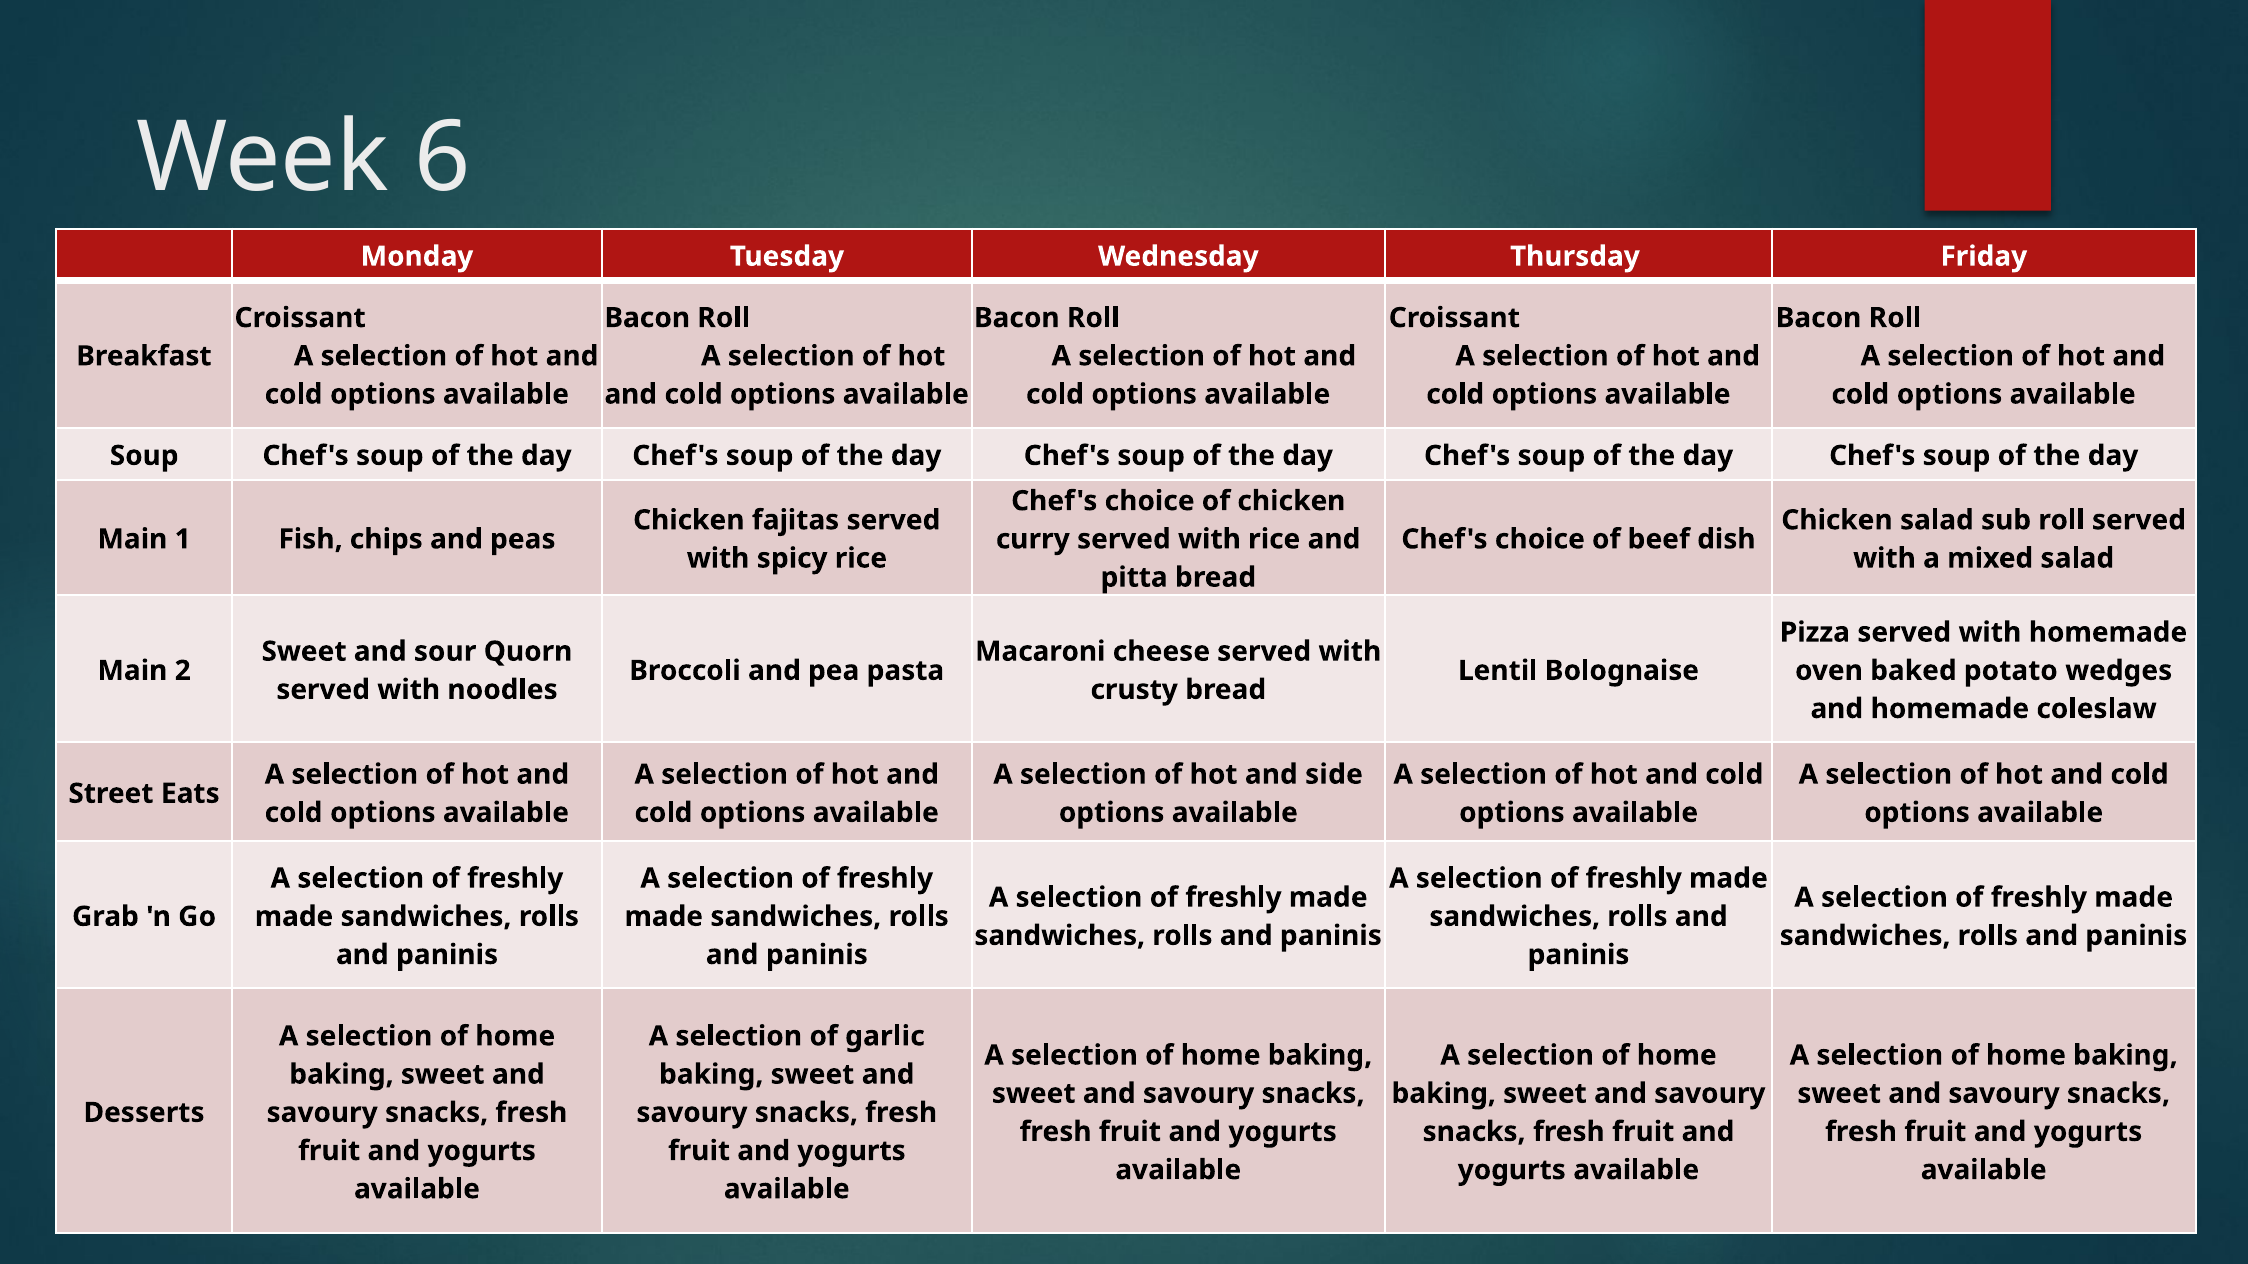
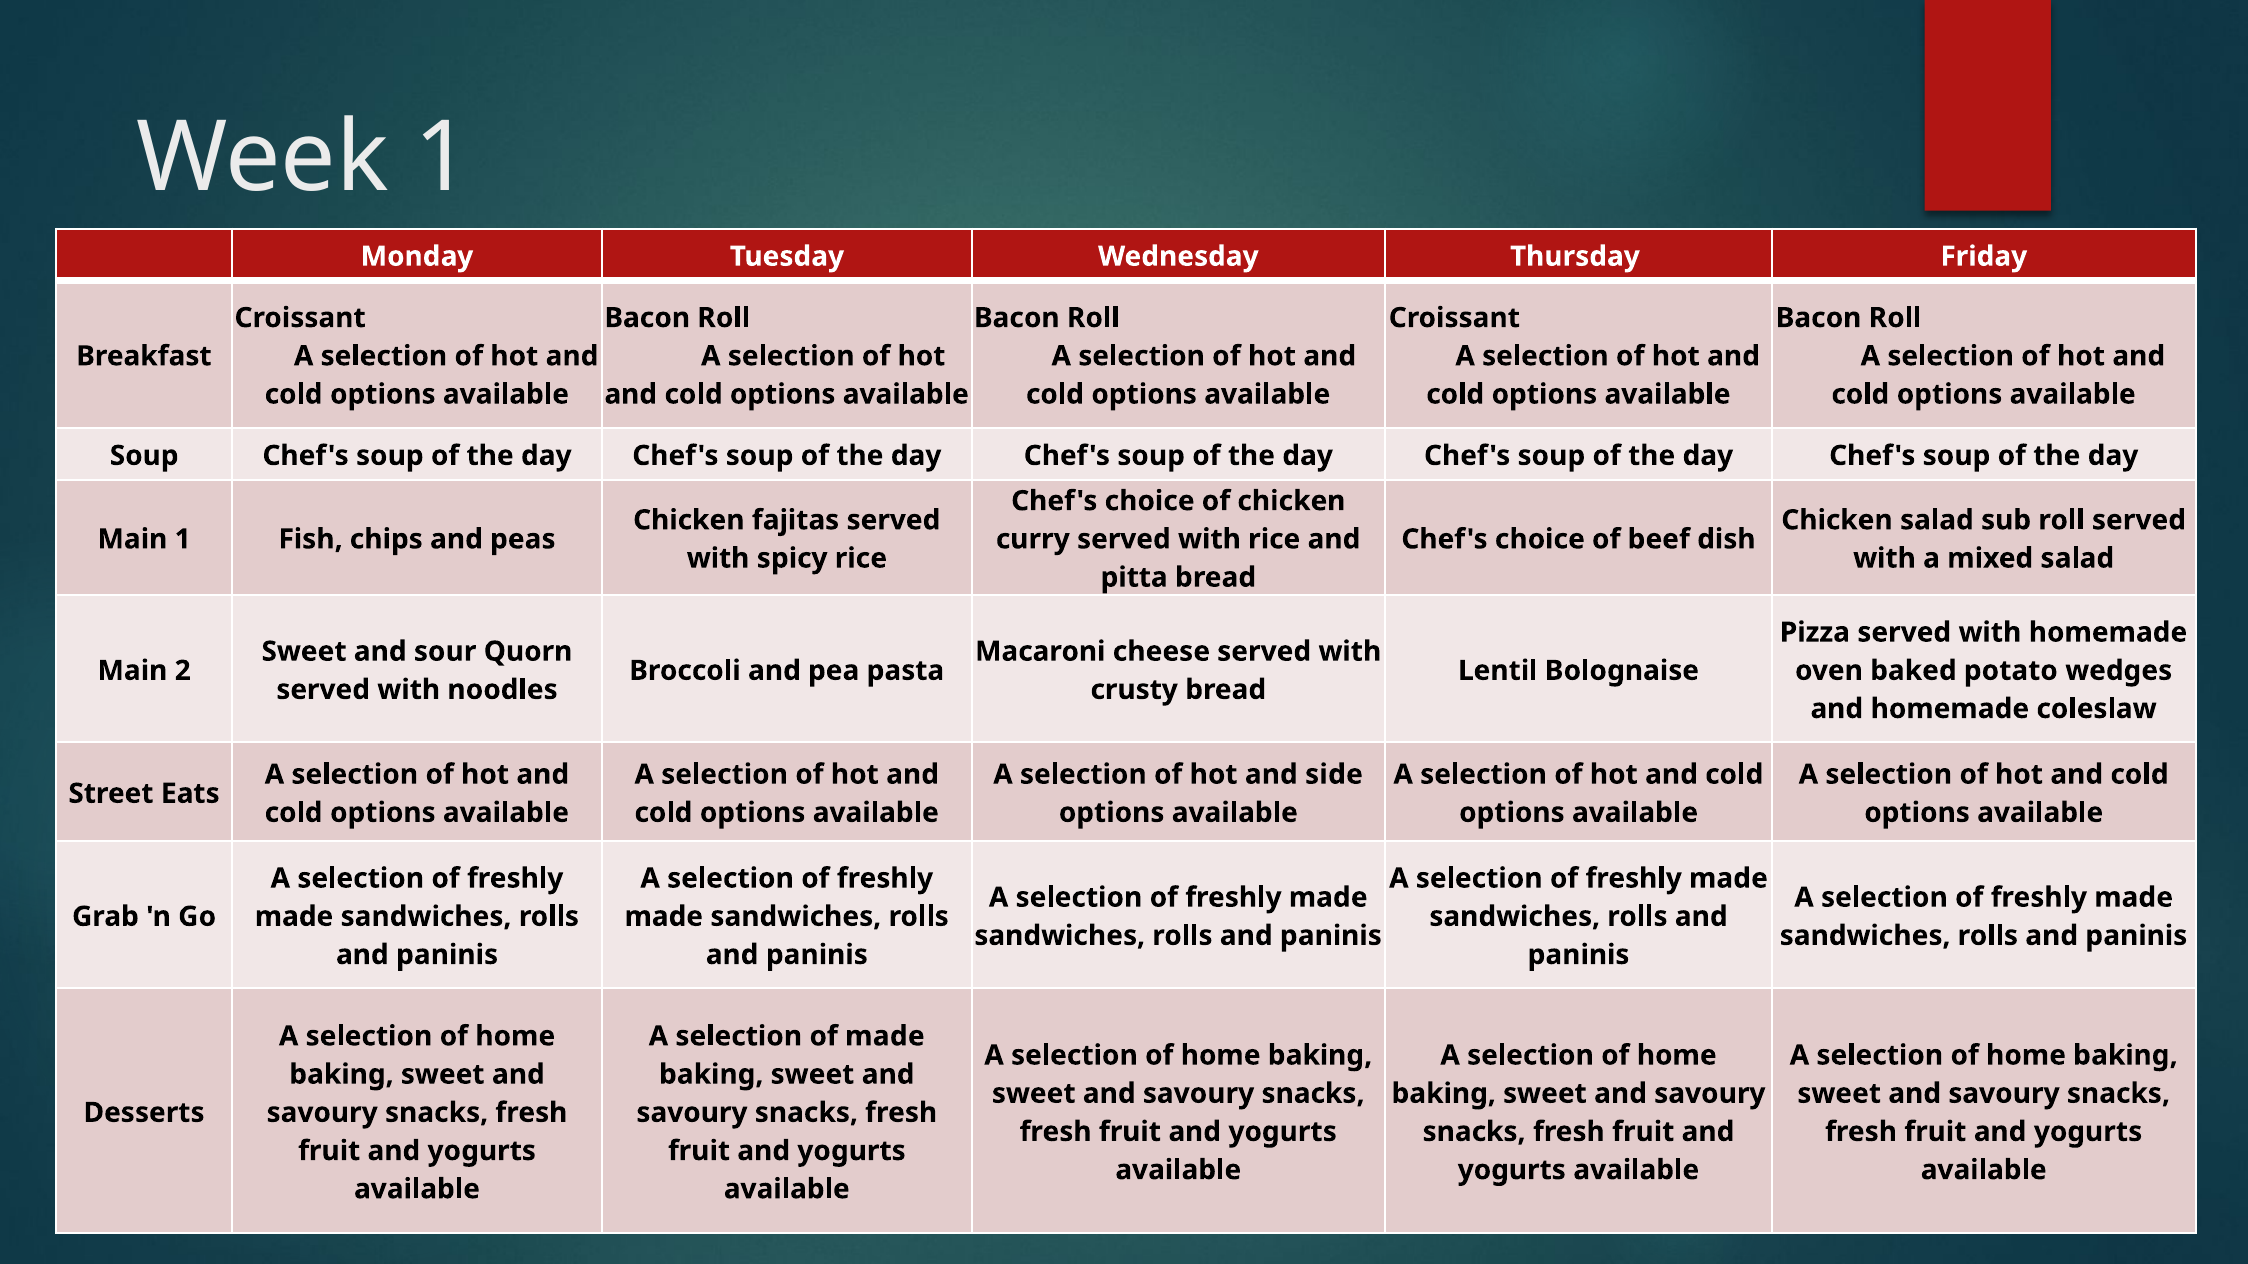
Week 6: 6 -> 1
of garlic: garlic -> made
